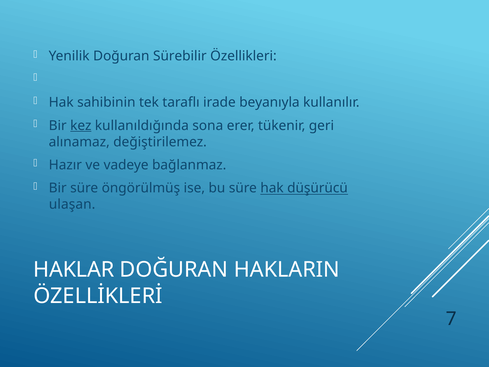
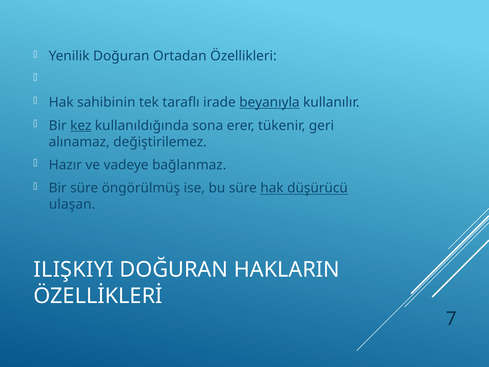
Sürebilir: Sürebilir -> Ortadan
beyanıyla underline: none -> present
HAKLAR: HAKLAR -> ILIŞKIYI
